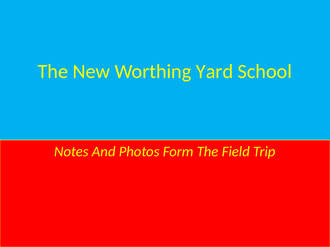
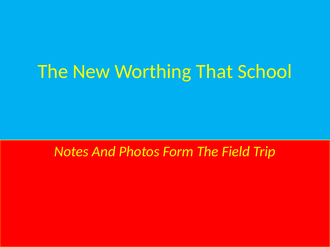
Yard: Yard -> That
